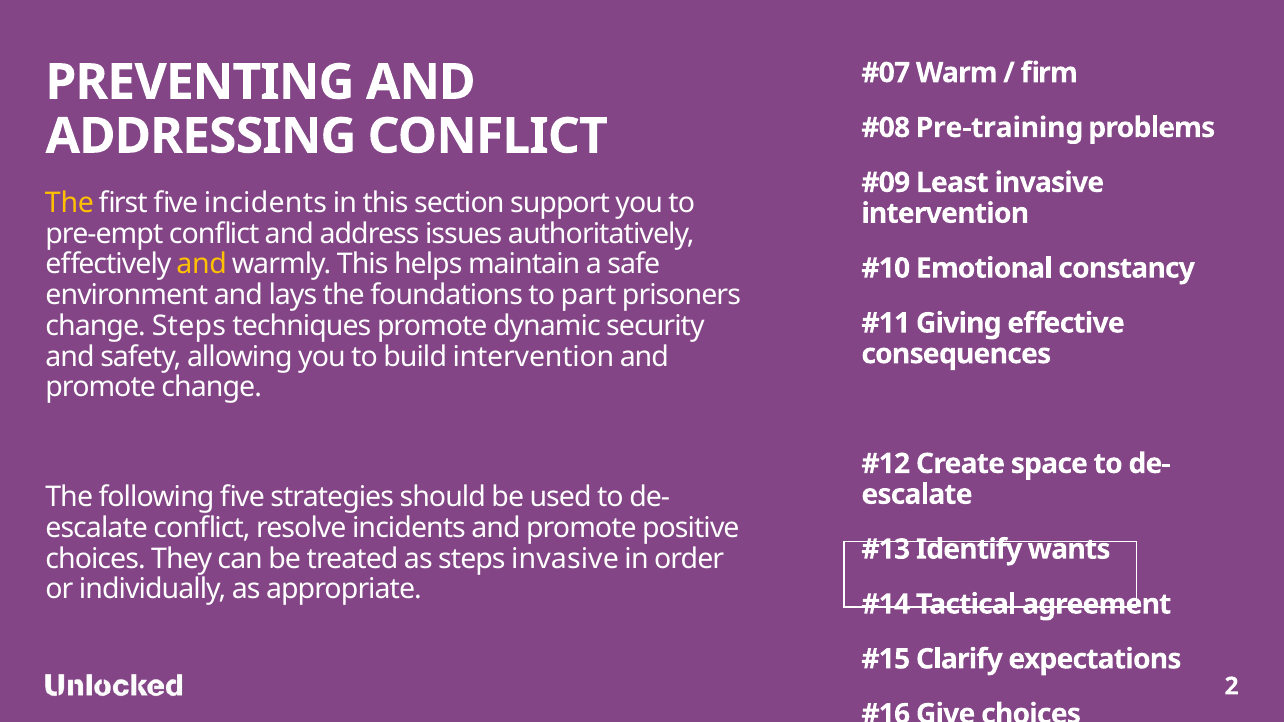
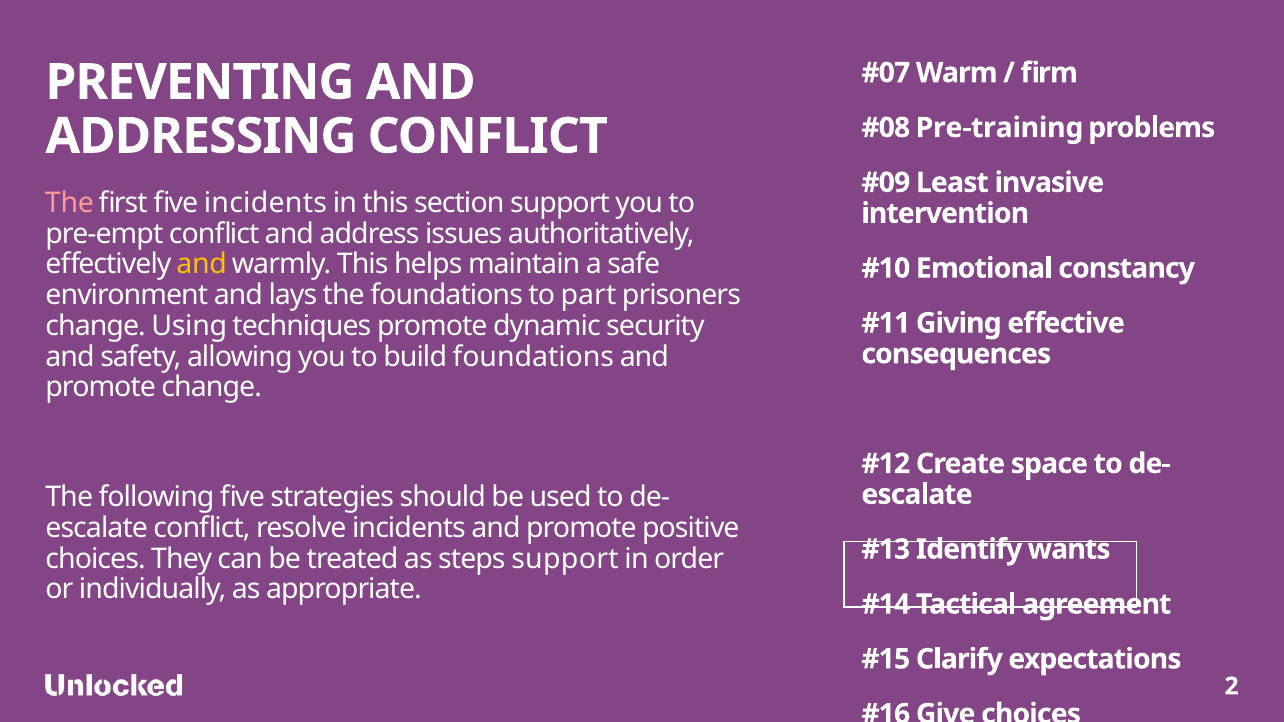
The at (69, 203) colour: yellow -> pink
change Steps: Steps -> Using
build intervention: intervention -> foundations
steps invasive: invasive -> support
